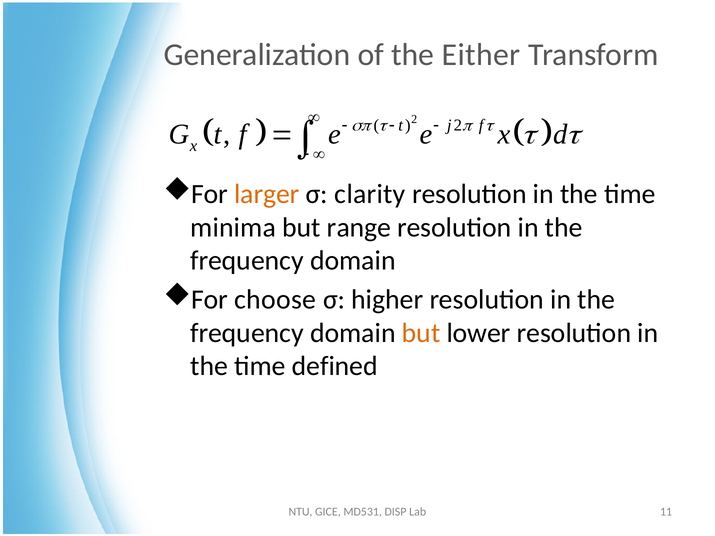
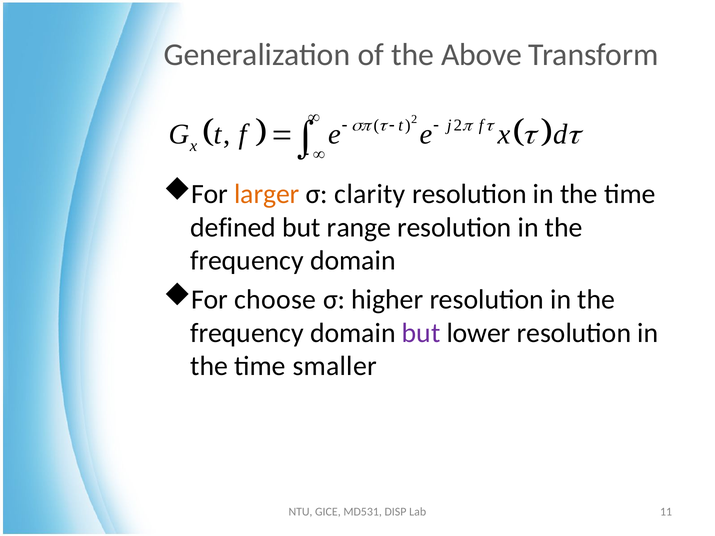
Either: Either -> Above
minima: minima -> defined
but at (421, 333) colour: orange -> purple
defined: defined -> smaller
